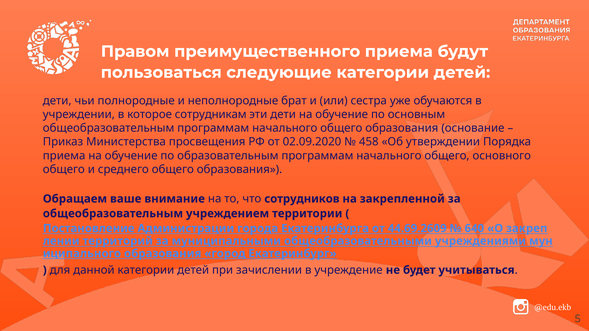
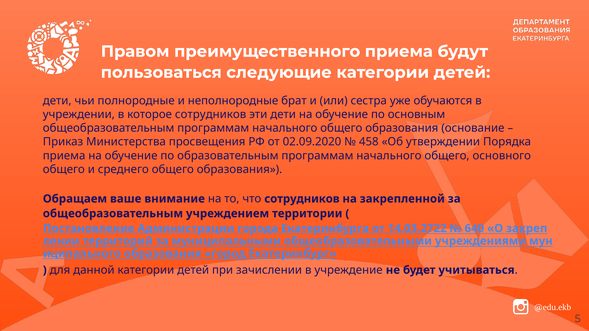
которое сотрудникам: сотрудникам -> сотрудников
44.69.2609: 44.69.2609 -> 14.03.2722
